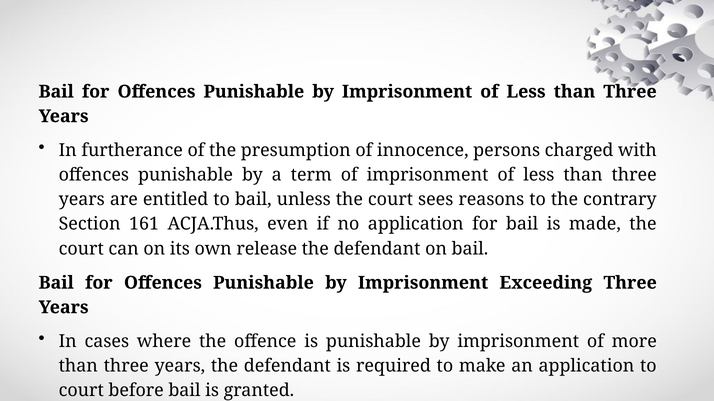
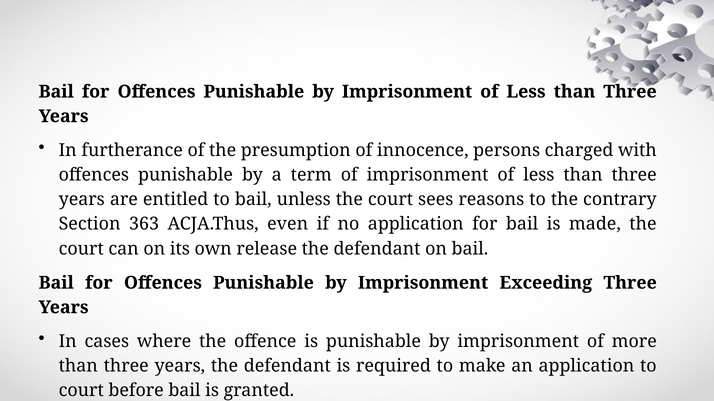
161: 161 -> 363
